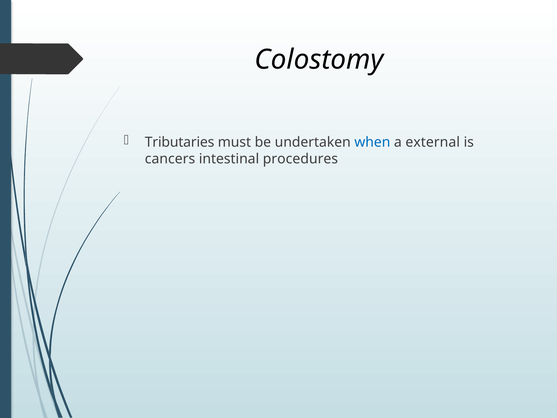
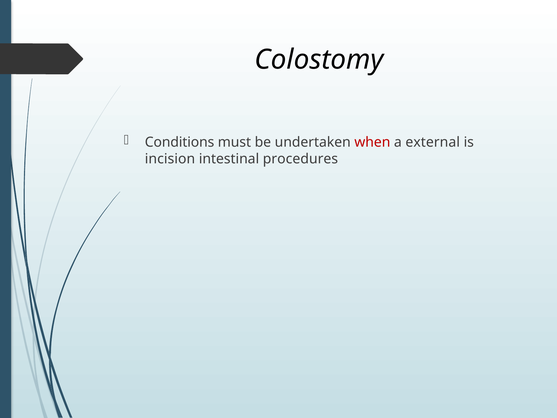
Tributaries: Tributaries -> Conditions
when colour: blue -> red
cancers: cancers -> incision
